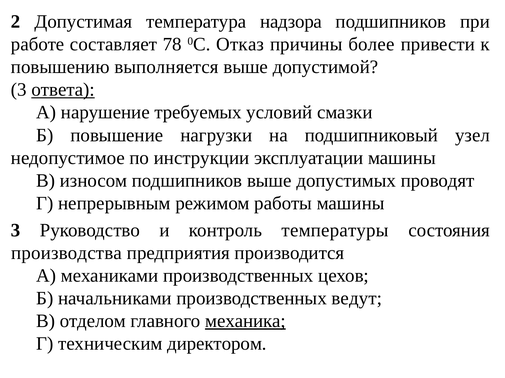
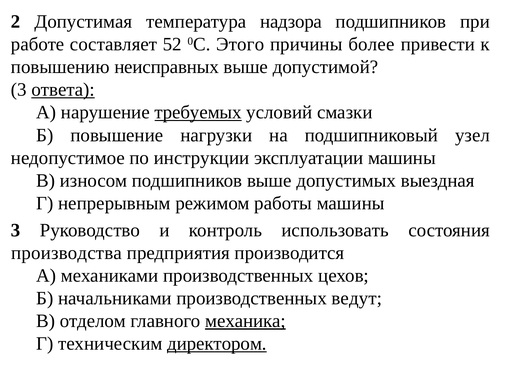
78: 78 -> 52
Отказ: Отказ -> Этого
выполняется: выполняется -> неисправных
требуемых underline: none -> present
проводят: проводят -> выездная
температуры: температуры -> использовать
директором underline: none -> present
